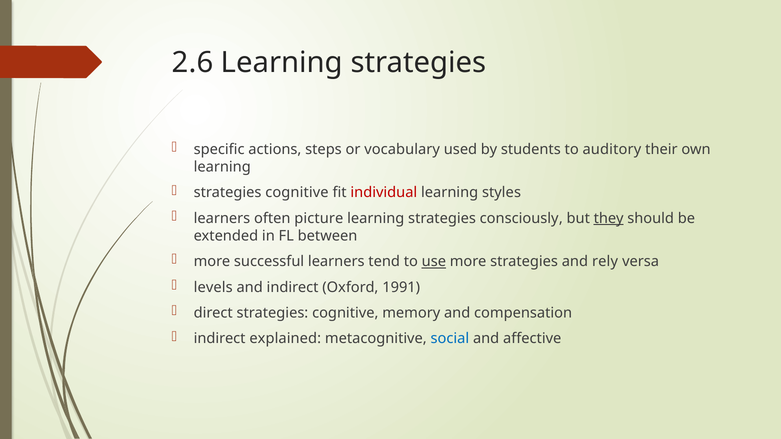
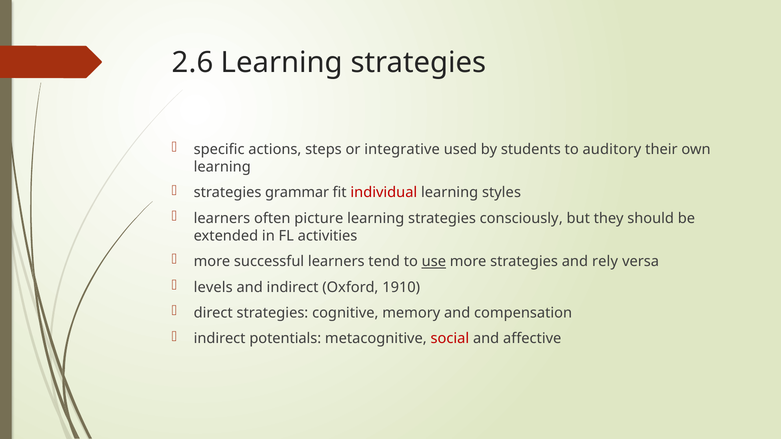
vocabulary: vocabulary -> integrative
cognitive at (297, 193): cognitive -> grammar
they underline: present -> none
between: between -> activities
1991: 1991 -> 1910
explained: explained -> potentials
social colour: blue -> red
